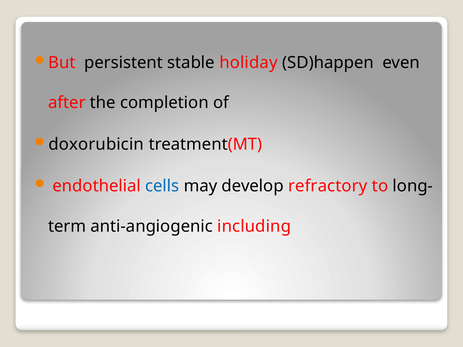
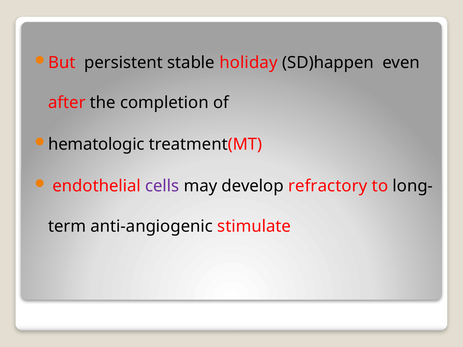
doxorubicin: doxorubicin -> hematologic
cells colour: blue -> purple
including: including -> stimulate
